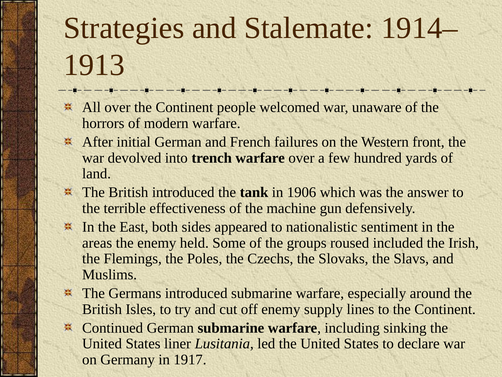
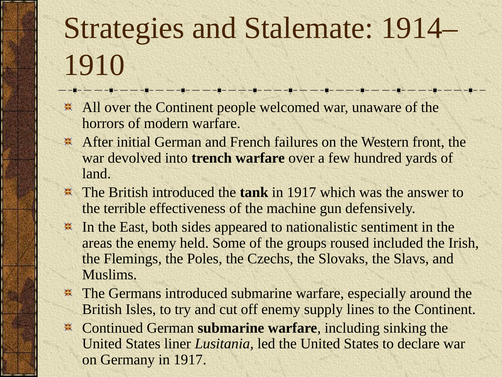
1913: 1913 -> 1910
tank in 1906: 1906 -> 1917
